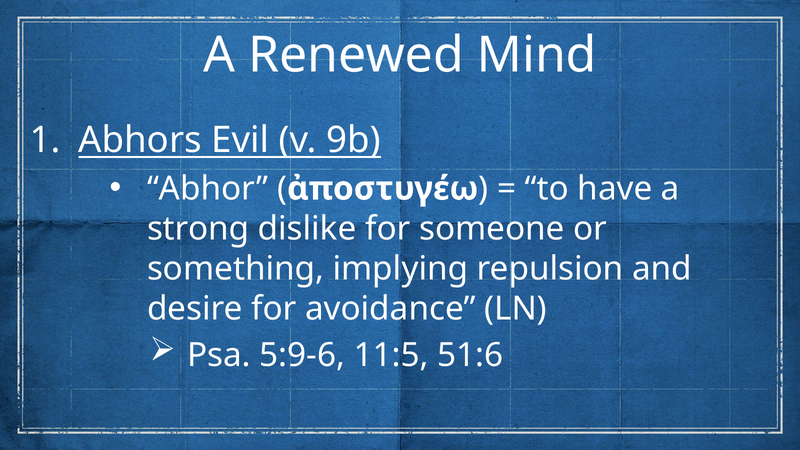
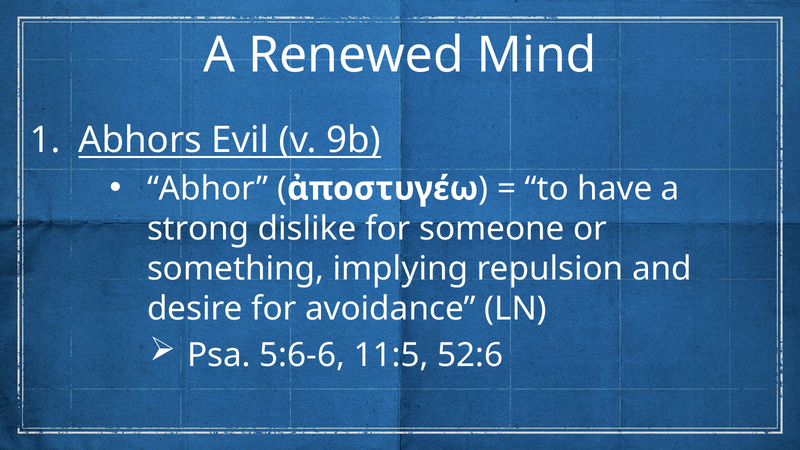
5:9-6: 5:9-6 -> 5:6-6
51:6: 51:6 -> 52:6
